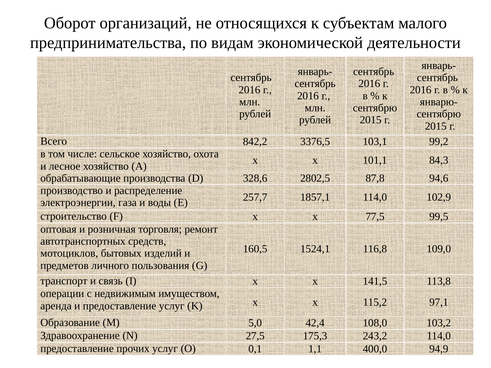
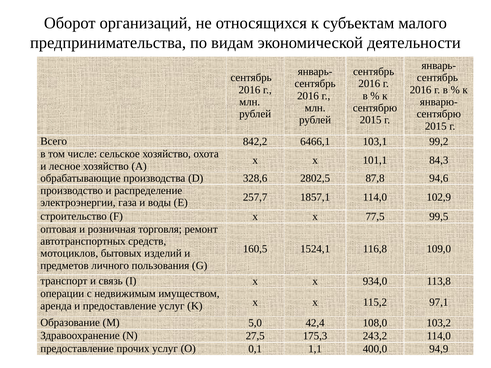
3376,5: 3376,5 -> 6466,1
141,5: 141,5 -> 934,0
